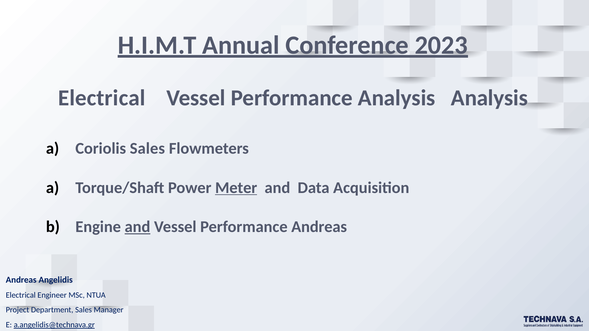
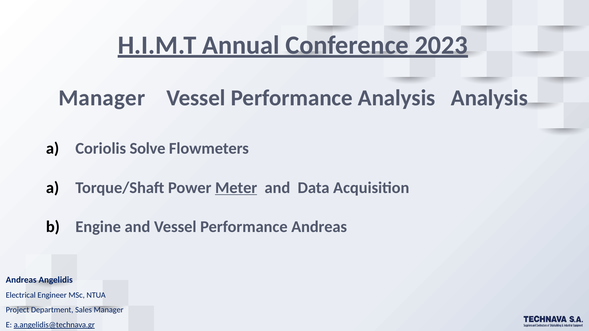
Electrical at (102, 98): Electrical -> Manager
Coriolis Sales: Sales -> Solve
and at (137, 227) underline: present -> none
